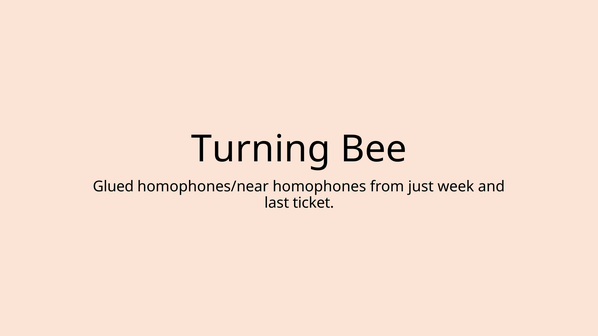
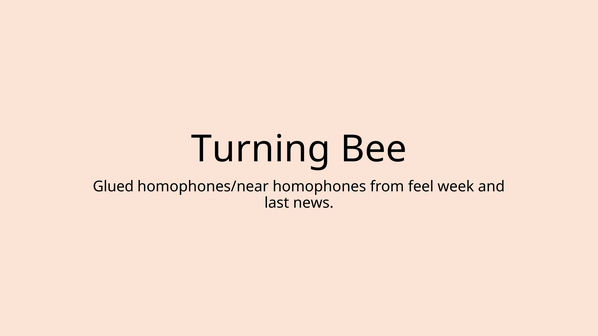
just: just -> feel
ticket: ticket -> news
